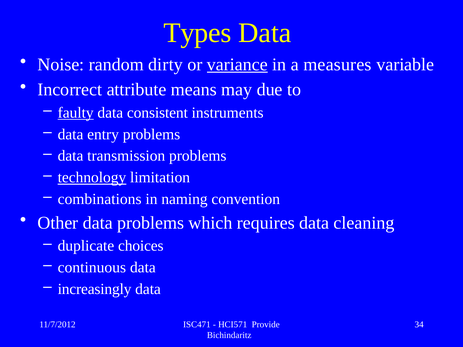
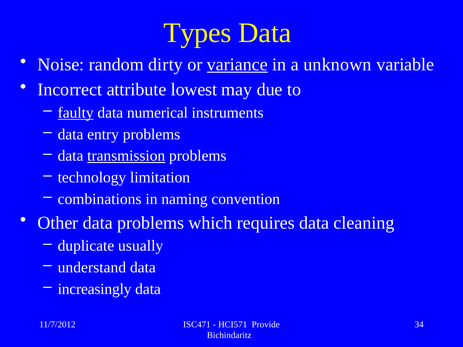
measures: measures -> unknown
means: means -> lowest
consistent: consistent -> numerical
transmission underline: none -> present
technology underline: present -> none
choices: choices -> usually
continuous: continuous -> understand
